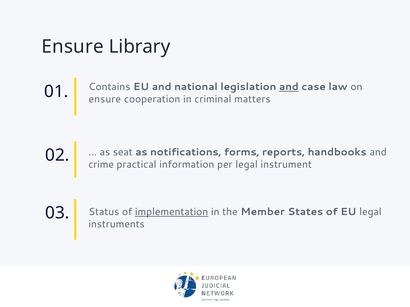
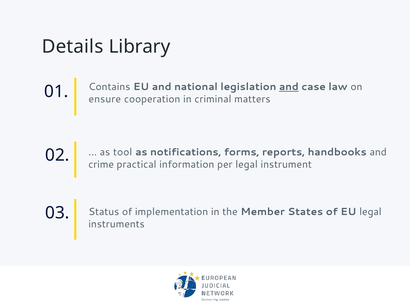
Ensure at (73, 47): Ensure -> Details
seat: seat -> tool
implementation underline: present -> none
